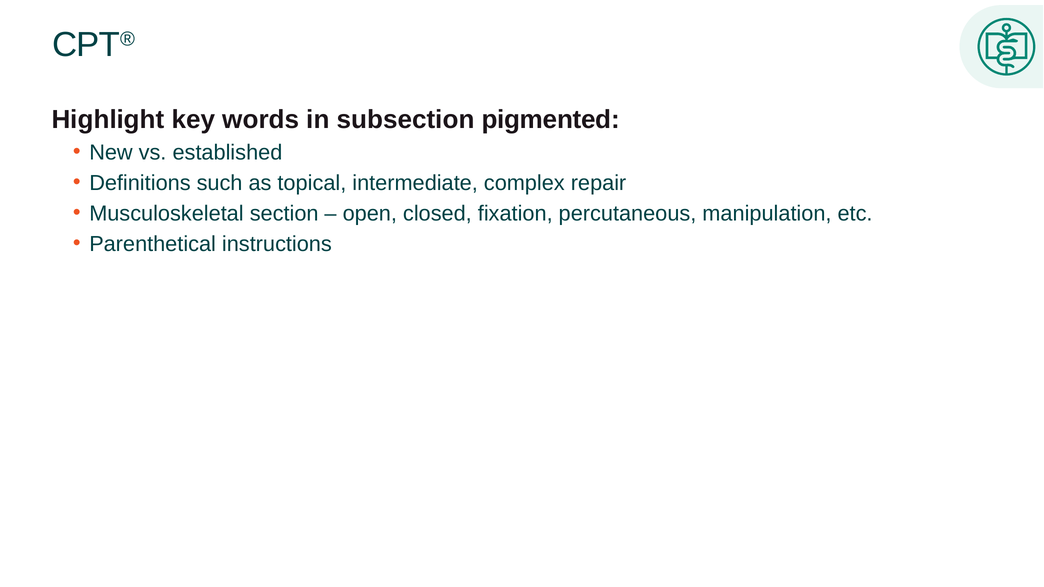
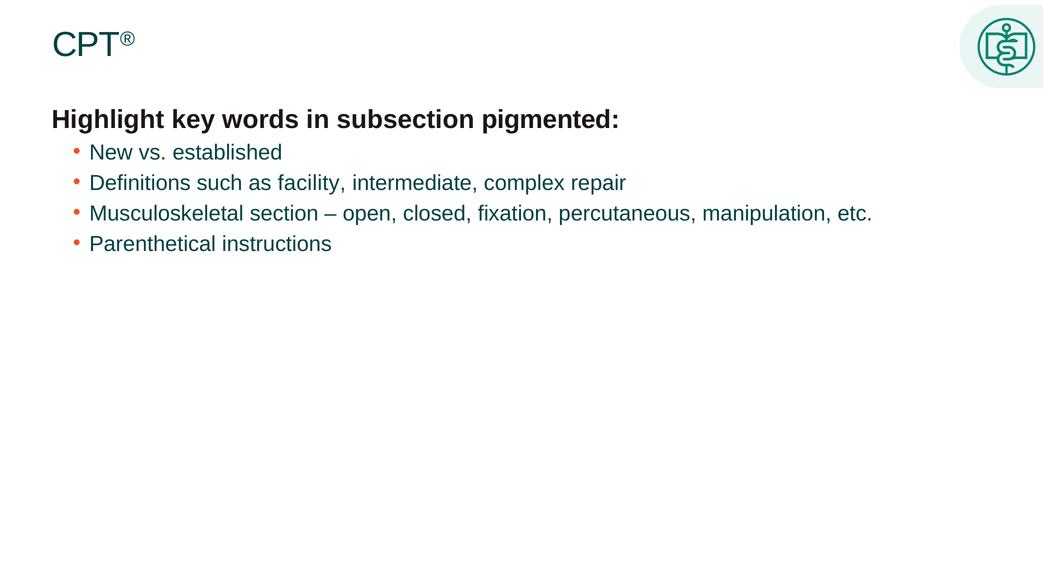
topical: topical -> facility
